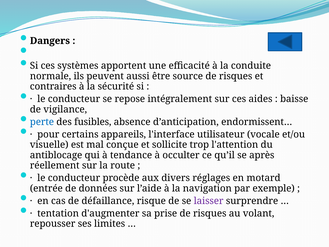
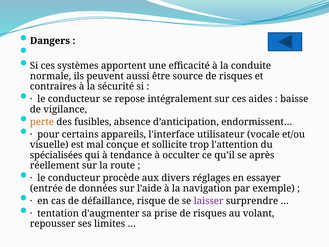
perte colour: blue -> orange
antiblocage: antiblocage -> spécialisées
motard: motard -> essayer
